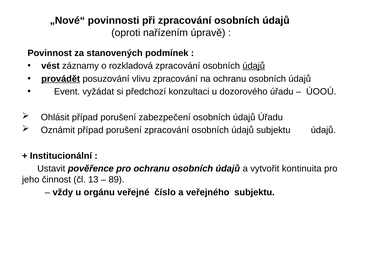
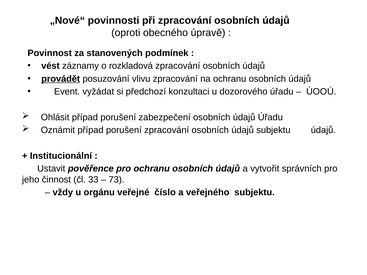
nařízením: nařízením -> obecného
údajů at (254, 66) underline: present -> none
kontinuita: kontinuita -> správních
13: 13 -> 33
89: 89 -> 73
